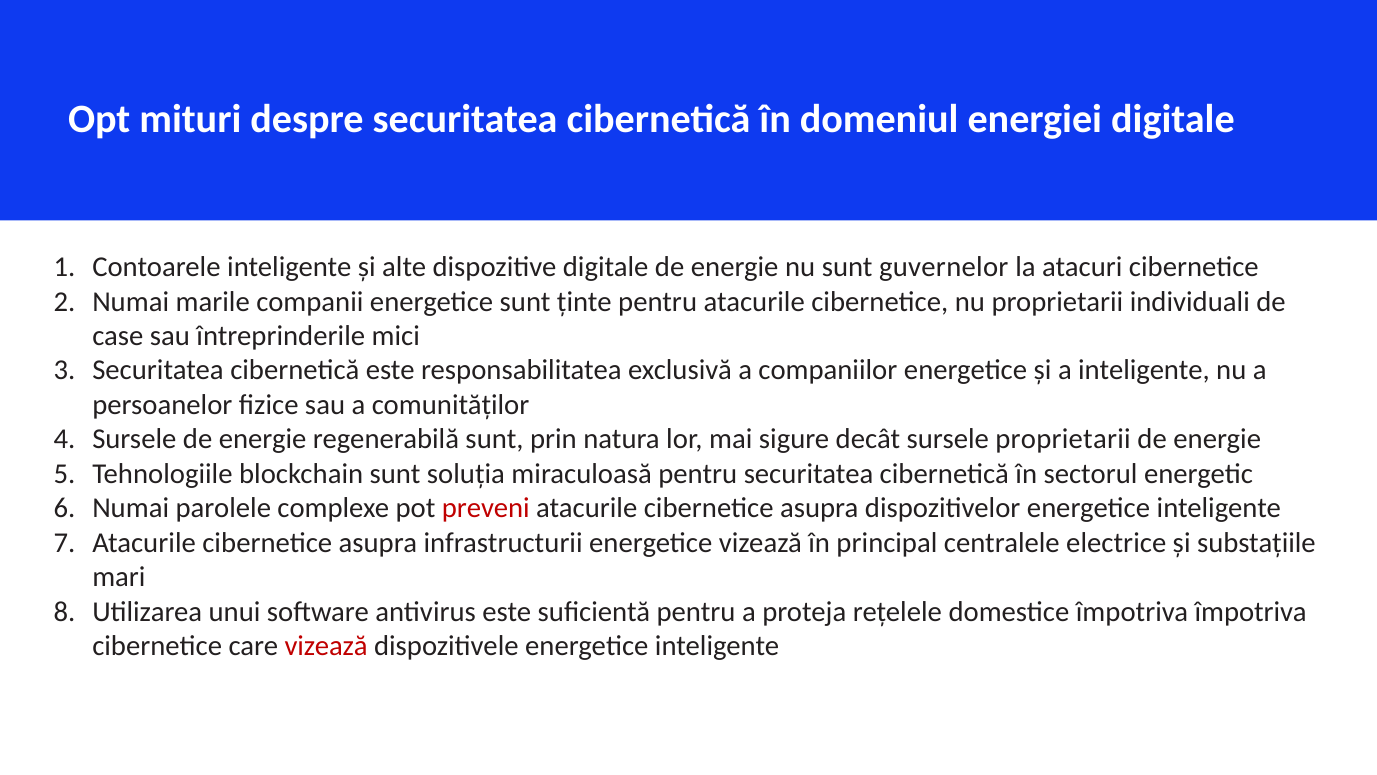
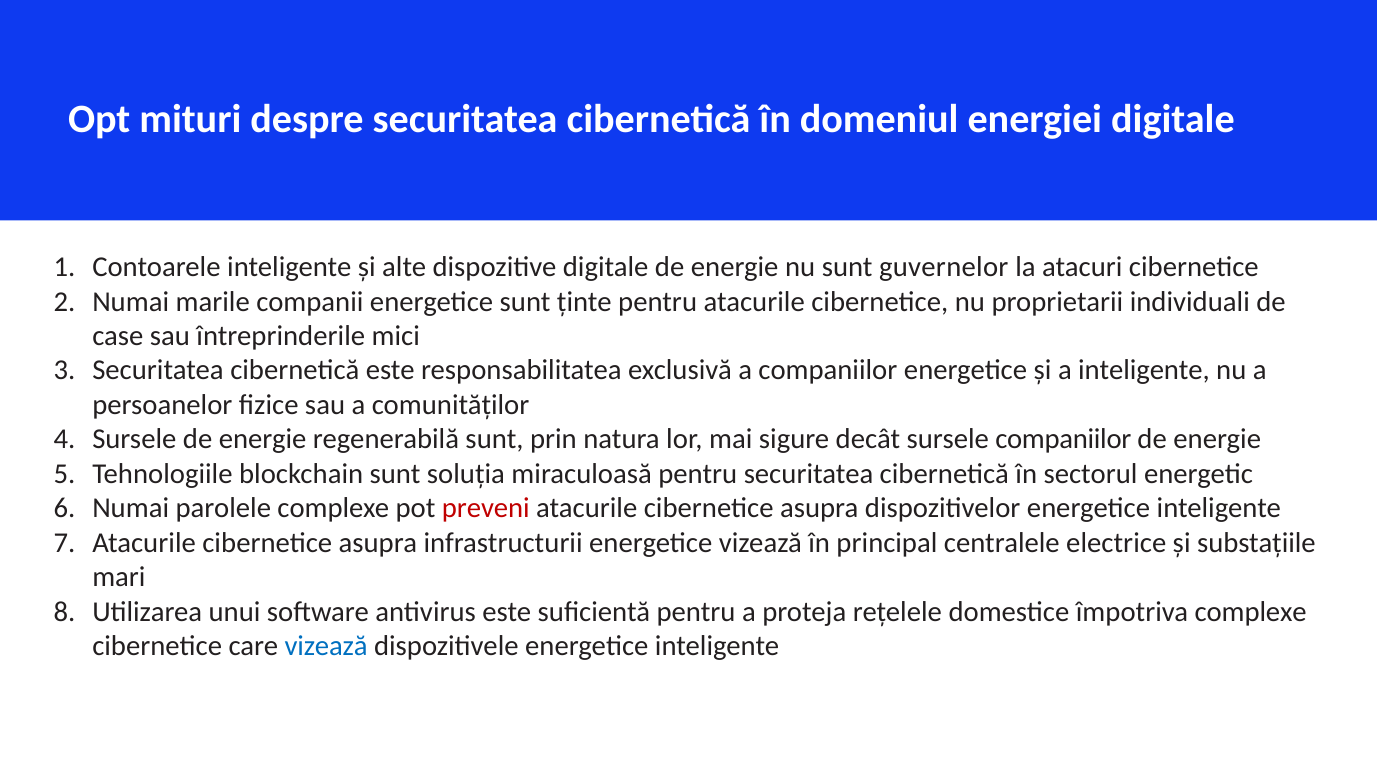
sursele proprietarii: proprietarii -> companiilor
împotriva împotriva: împotriva -> complexe
vizează at (326, 646) colour: red -> blue
